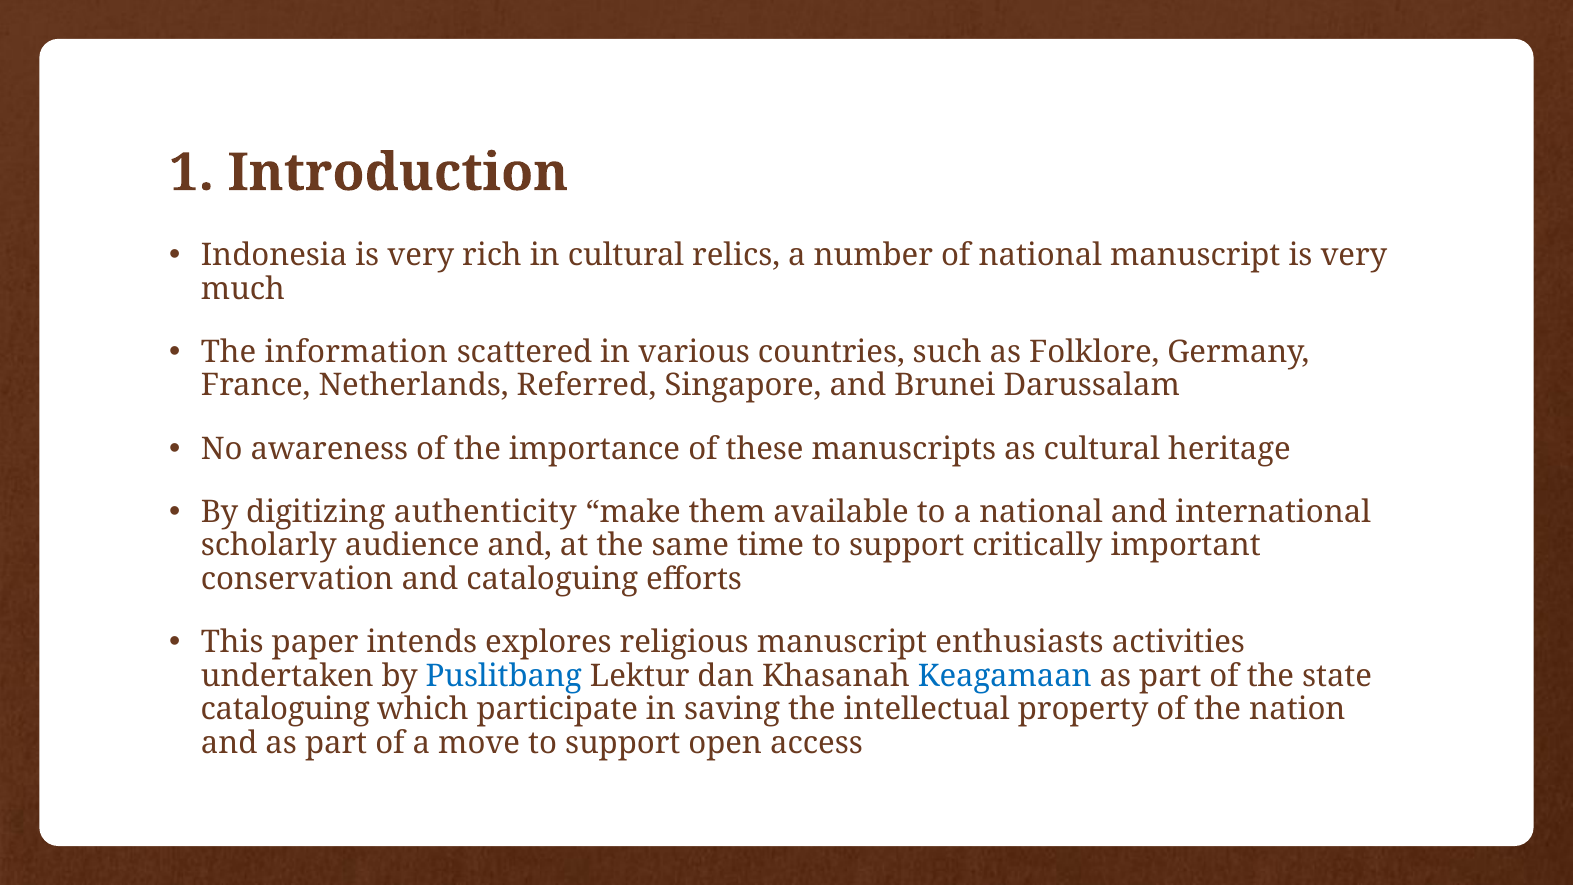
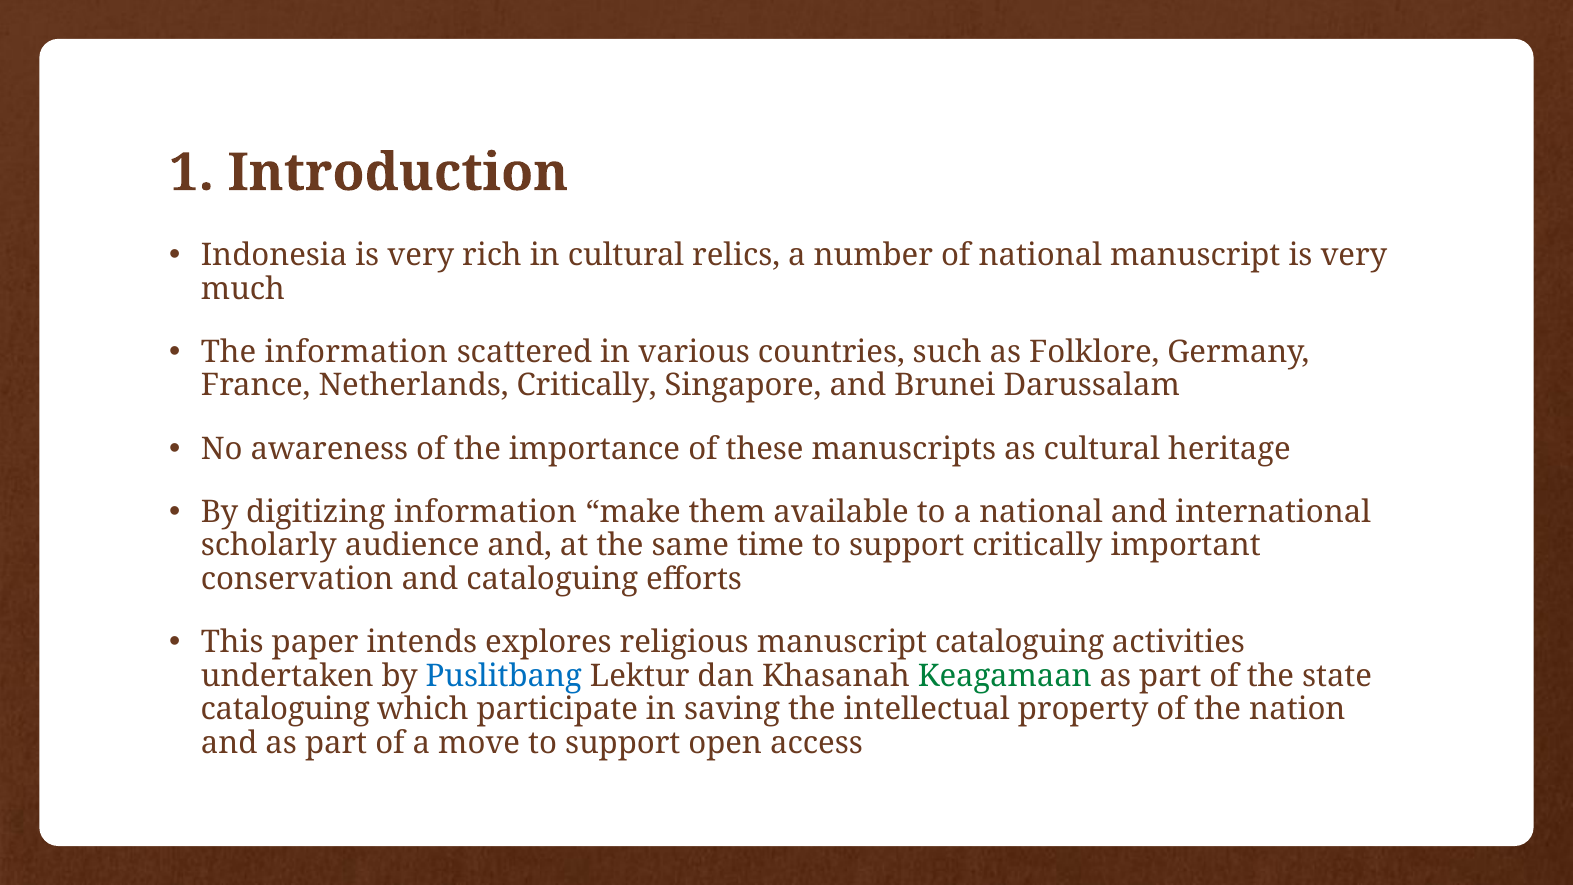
Netherlands Referred: Referred -> Critically
digitizing authenticity: authenticity -> information
manuscript enthusiasts: enthusiasts -> cataloguing
Keagamaan colour: blue -> green
